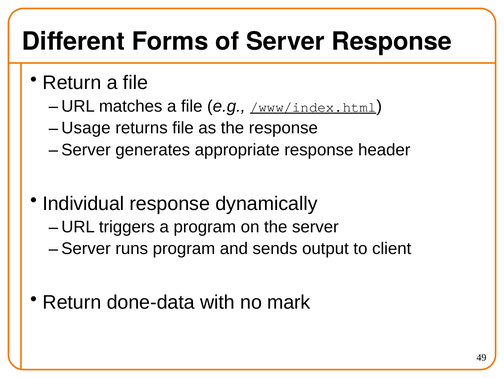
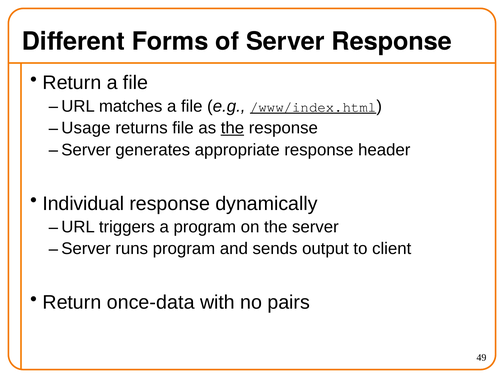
the at (232, 128) underline: none -> present
done-data: done-data -> once-data
mark: mark -> pairs
